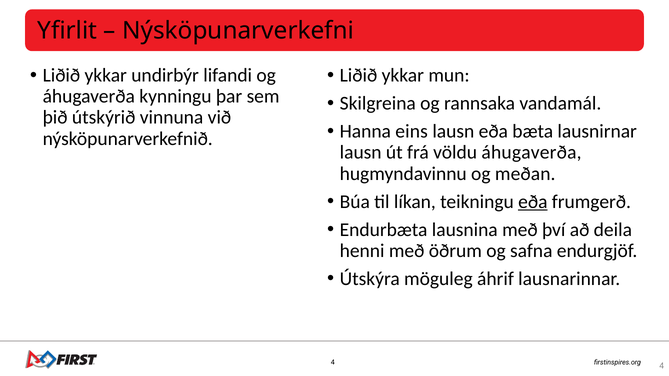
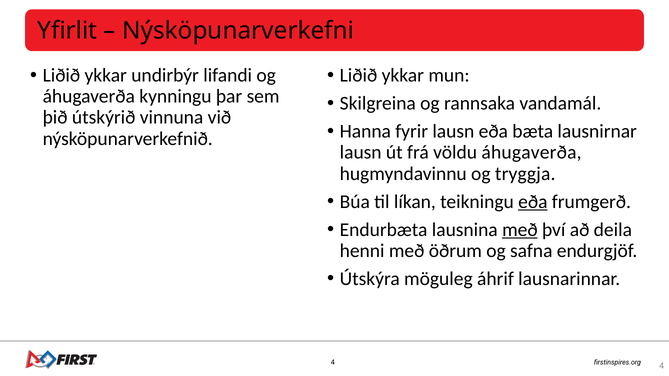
eins: eins -> fyrir
meðan: meðan -> tryggja
með at (520, 230) underline: none -> present
